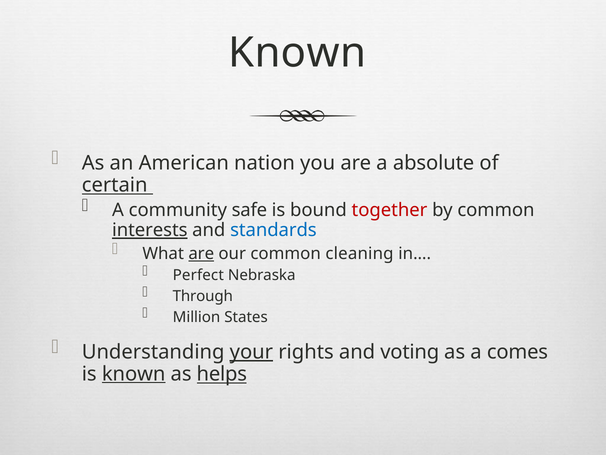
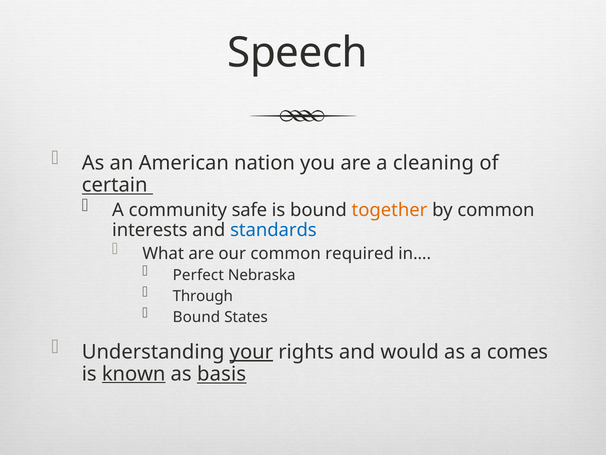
Known at (297, 53): Known -> Speech
absolute: absolute -> cleaning
together colour: red -> orange
interests underline: present -> none
are at (201, 253) underline: present -> none
cleaning: cleaning -> required
Million at (197, 317): Million -> Bound
voting: voting -> would
helps: helps -> basis
